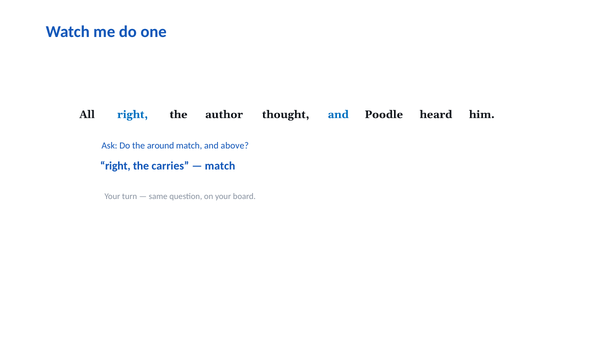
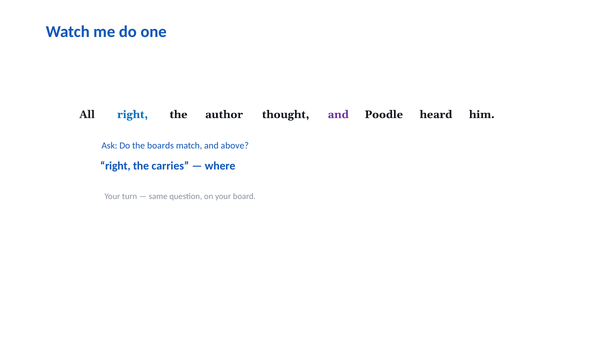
and at (338, 115) colour: blue -> purple
around: around -> boards
match at (220, 166): match -> where
